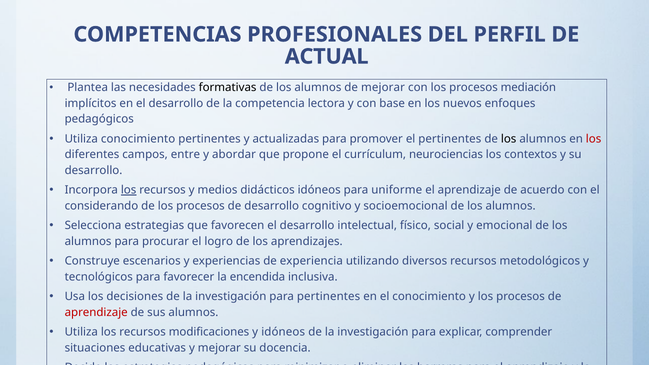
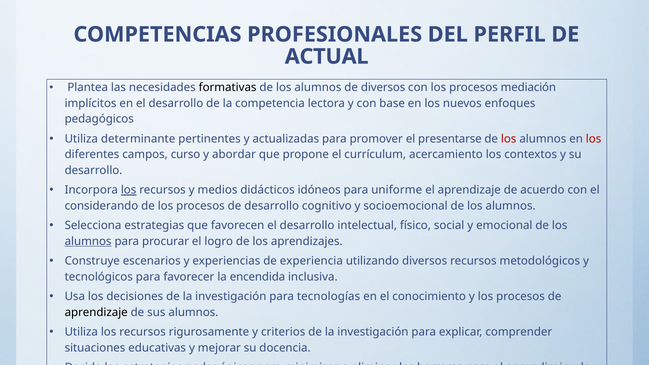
de mejorar: mejorar -> diversos
Utiliza conocimiento: conocimiento -> determinante
el pertinentes: pertinentes -> presentarse
los at (509, 139) colour: black -> red
entre: entre -> curso
neurociencias: neurociencias -> acercamiento
alumnos at (88, 241) underline: none -> present
para pertinentes: pertinentes -> tecnologías
aprendizaje at (96, 312) colour: red -> black
modificaciones: modificaciones -> rigurosamente
y idóneos: idóneos -> criterios
